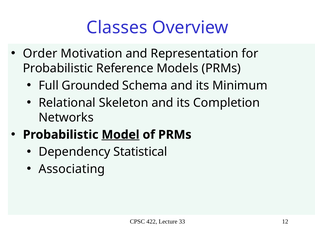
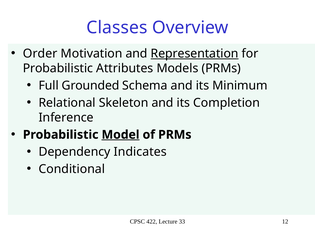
Representation underline: none -> present
Reference: Reference -> Attributes
Networks: Networks -> Inference
Statistical: Statistical -> Indicates
Associating: Associating -> Conditional
